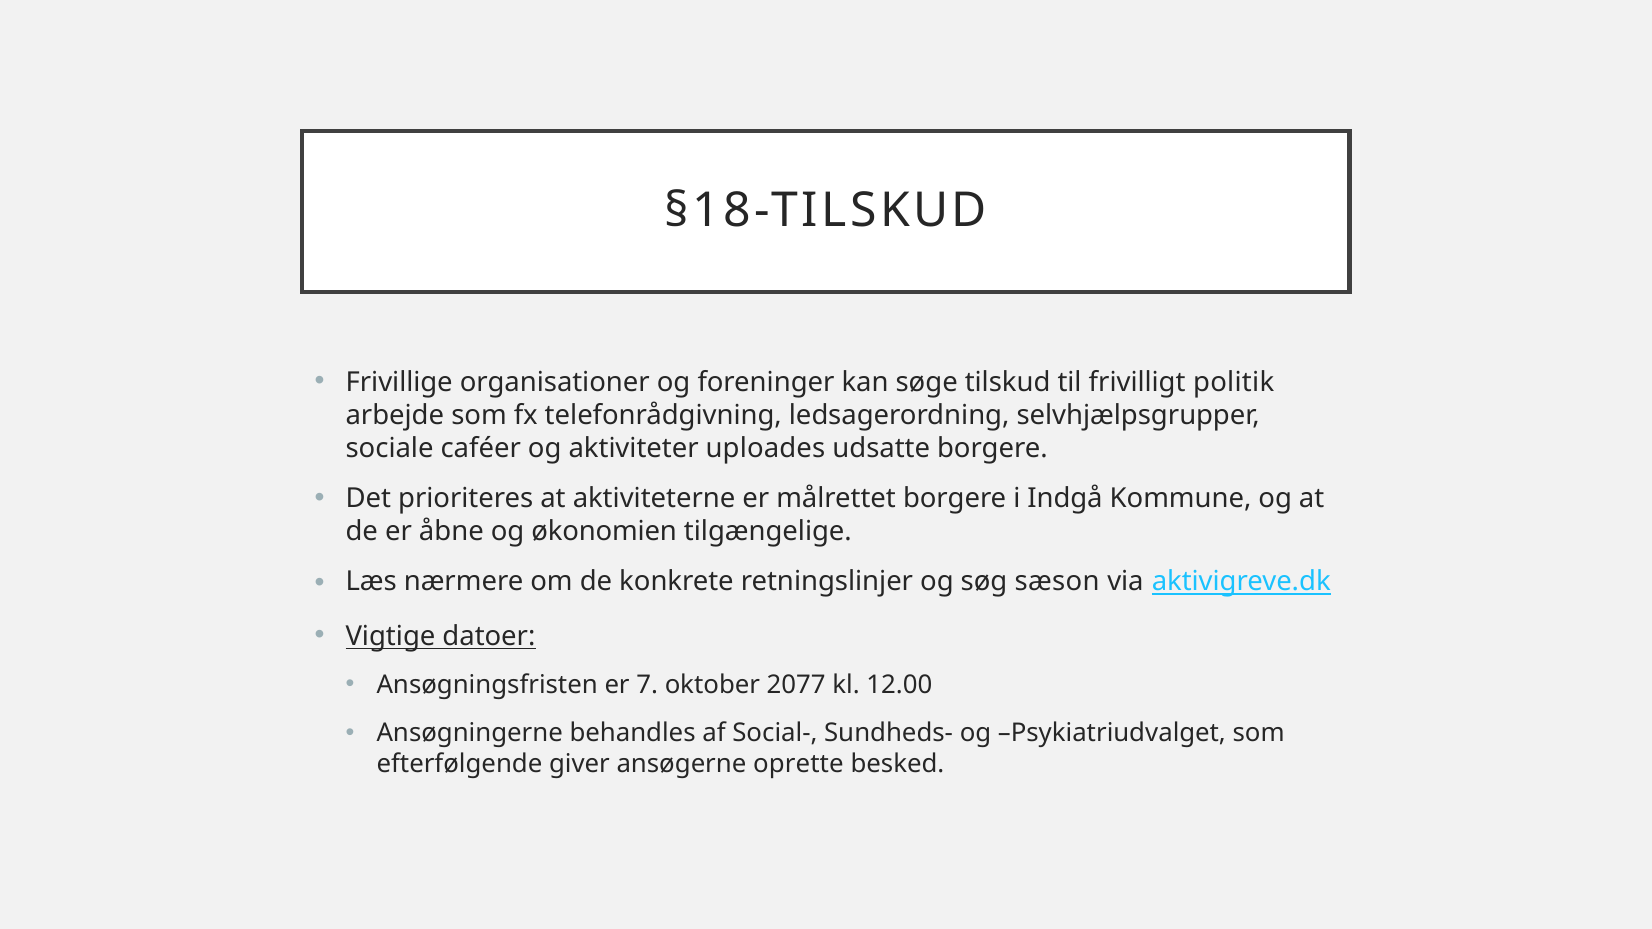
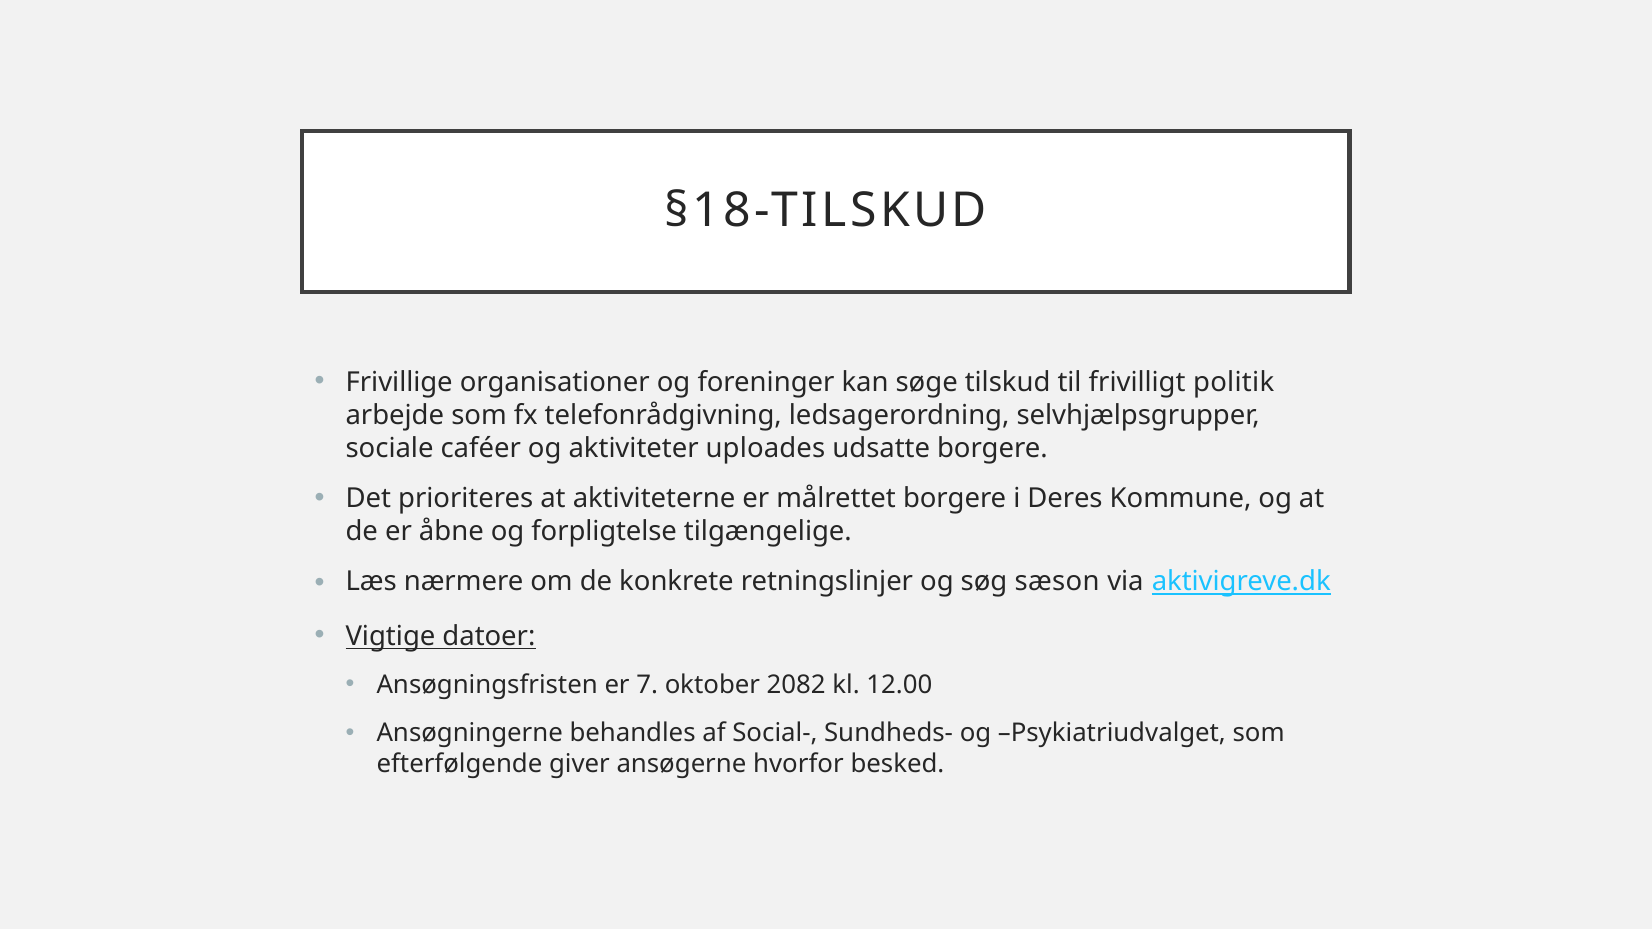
Indgå: Indgå -> Deres
økonomien: økonomien -> forpligtelse
2077: 2077 -> 2082
oprette: oprette -> hvorfor
